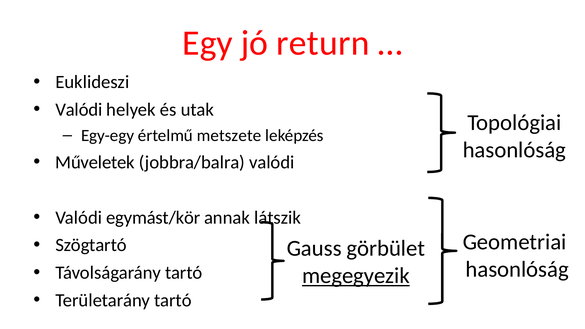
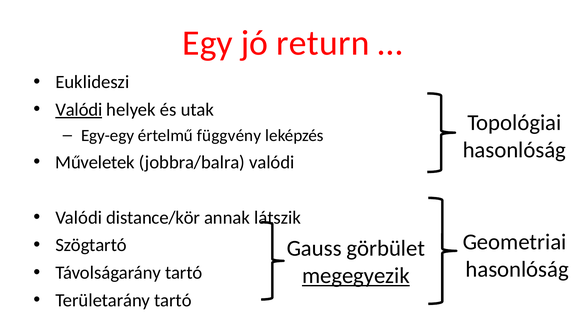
Valódi at (79, 110) underline: none -> present
metszete: metszete -> függvény
egymást/kör: egymást/kör -> distance/kör
